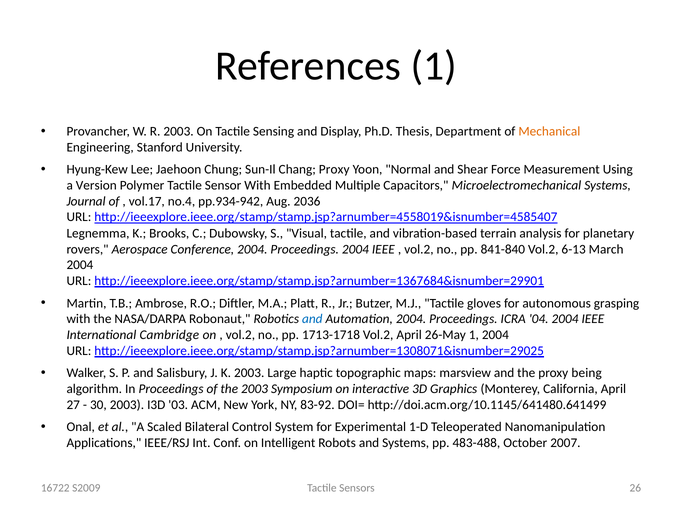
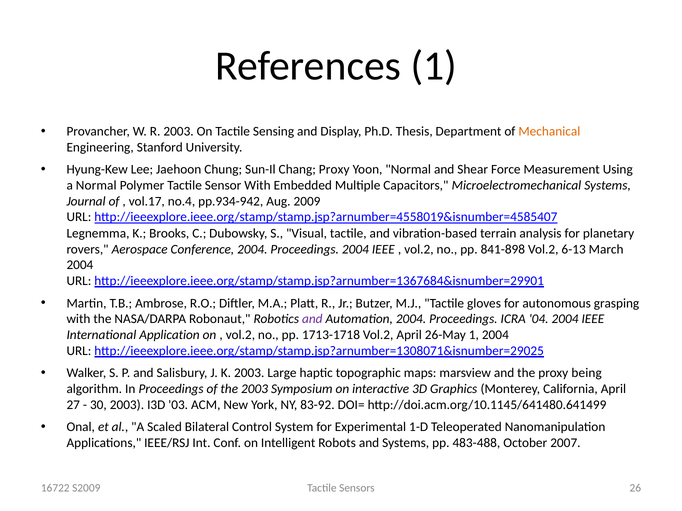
a Version: Version -> Normal
2036: 2036 -> 2009
841-840: 841-840 -> 841-898
and at (312, 319) colour: blue -> purple
Cambridge: Cambridge -> Application
